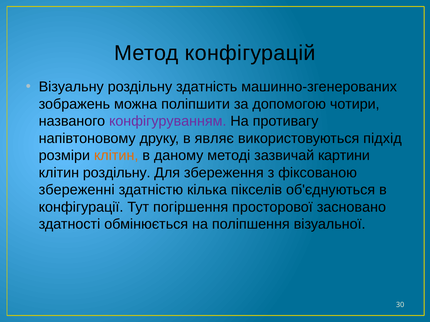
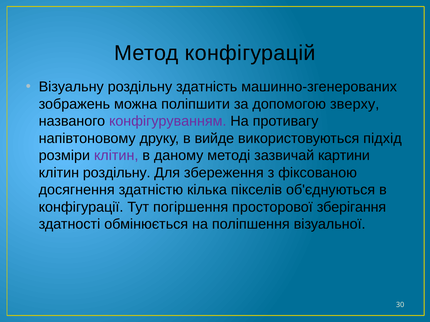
чотири: чотири -> зверху
являє: являє -> вийде
клітин at (116, 156) colour: orange -> purple
збереженні: збереженні -> досягнення
засновано: засновано -> зберігання
